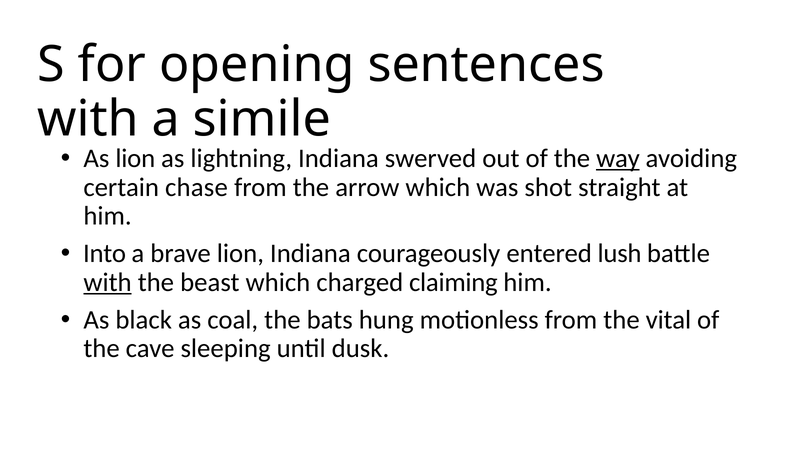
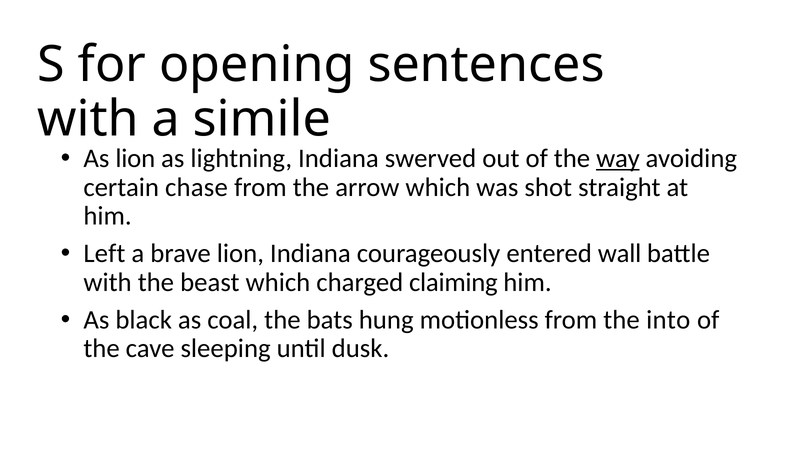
Into: Into -> Left
lush: lush -> wall
with at (108, 282) underline: present -> none
vital: vital -> into
